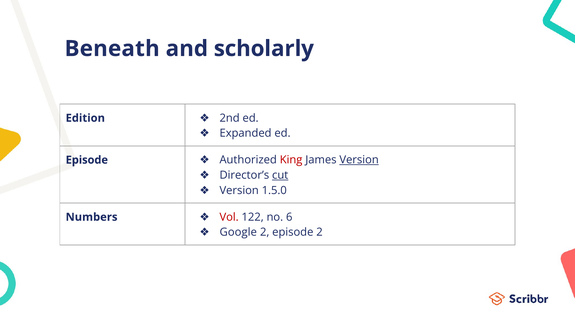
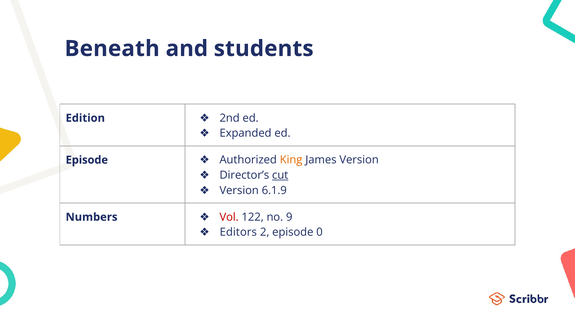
scholarly: scholarly -> students
King colour: red -> orange
Version at (359, 160) underline: present -> none
1.5.0: 1.5.0 -> 6.1.9
6: 6 -> 9
Google: Google -> Editors
episode 2: 2 -> 0
